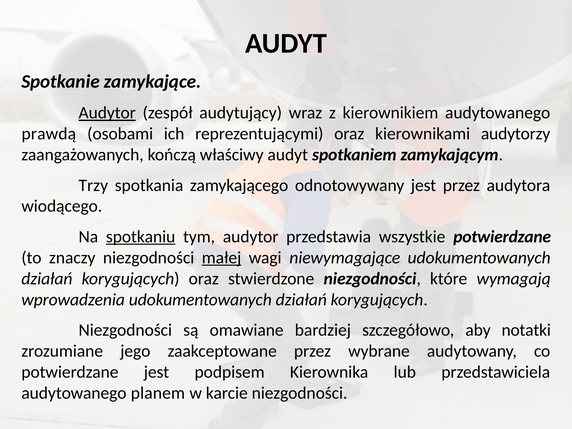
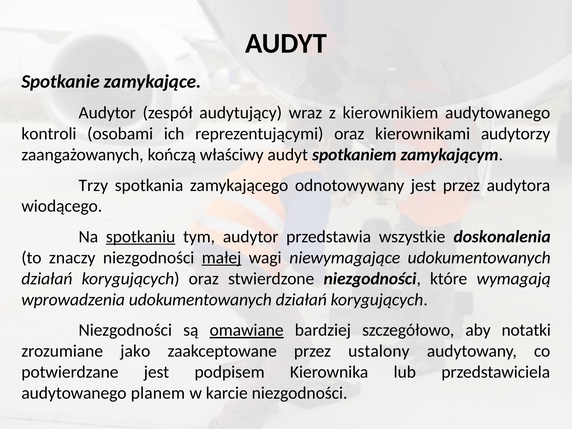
Audytor at (107, 113) underline: present -> none
prawdą: prawdą -> kontroli
wszystkie potwierdzane: potwierdzane -> doskonalenia
omawiane underline: none -> present
jego: jego -> jako
wybrane: wybrane -> ustalony
